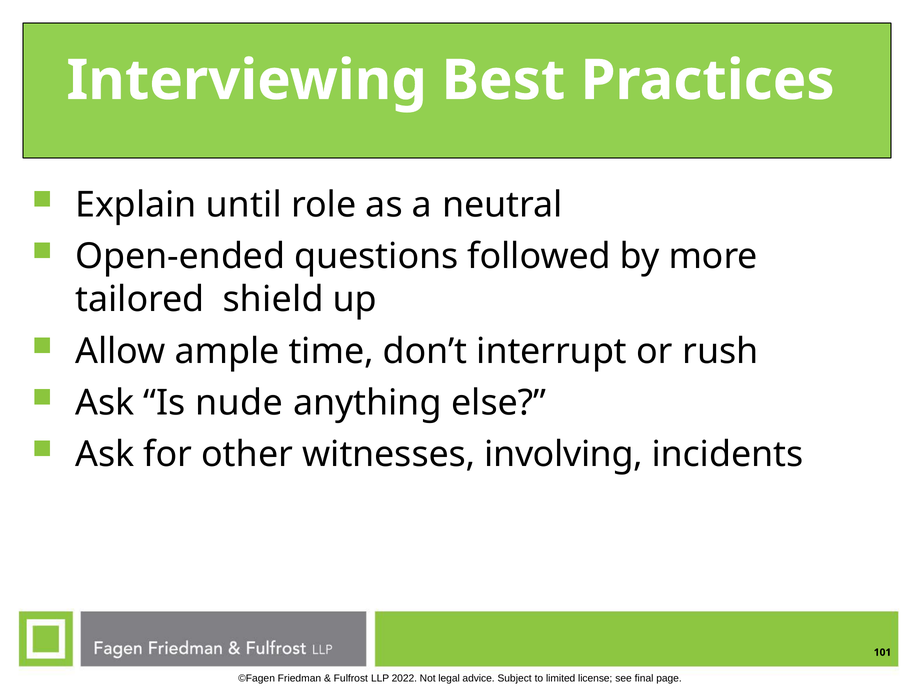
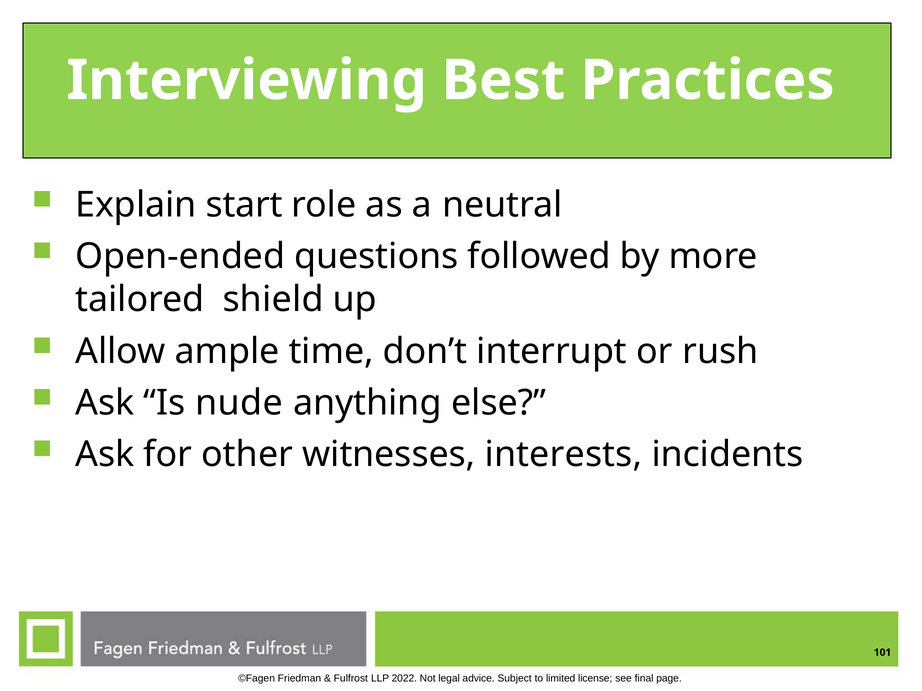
until: until -> start
involving: involving -> interests
